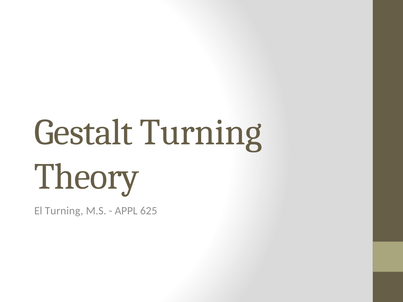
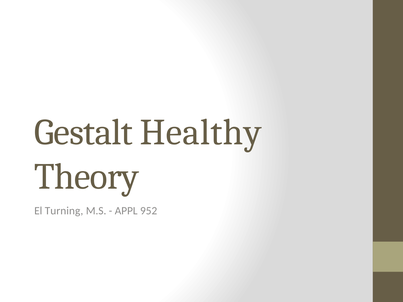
Gestalt Turning: Turning -> Healthy
625: 625 -> 952
